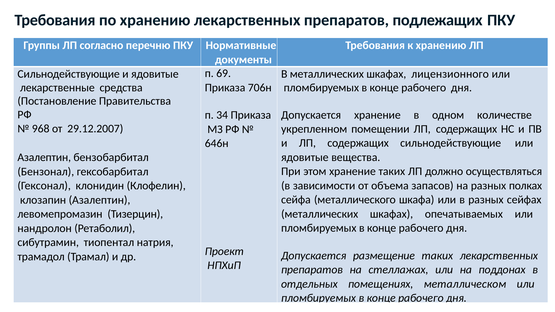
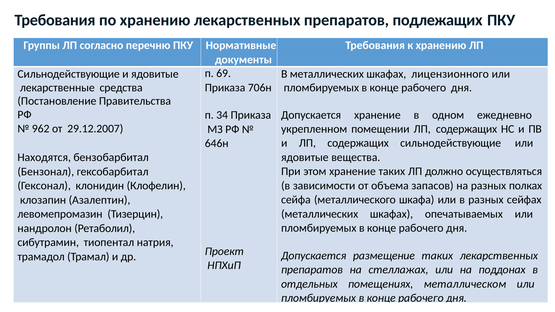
количестве: количестве -> ежедневно
968: 968 -> 962
Азалептин at (44, 158): Азалептин -> Находятся
